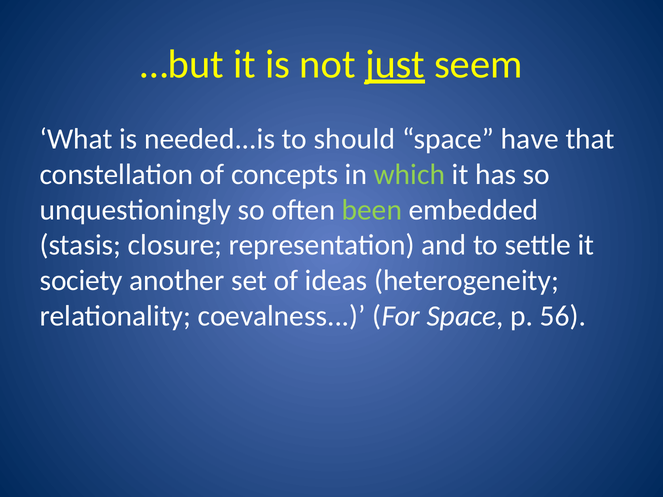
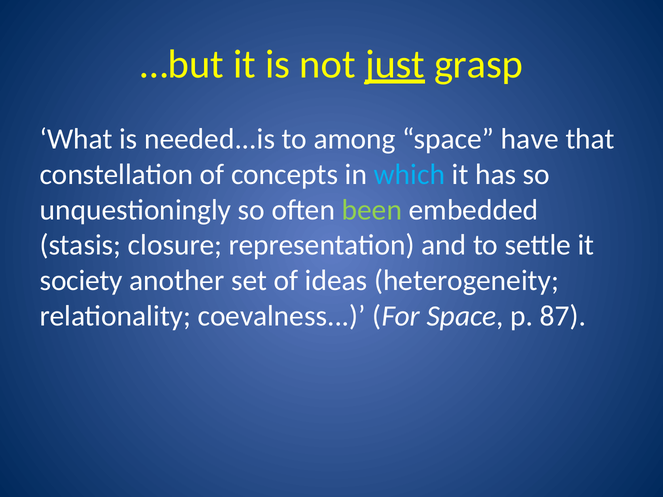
seem: seem -> grasp
should: should -> among
which colour: light green -> light blue
56: 56 -> 87
